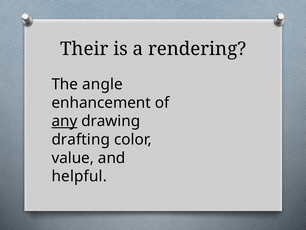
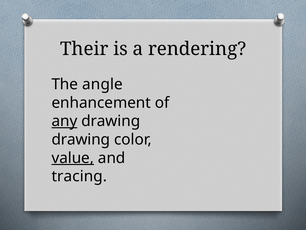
drafting at (81, 139): drafting -> drawing
value underline: none -> present
helpful: helpful -> tracing
